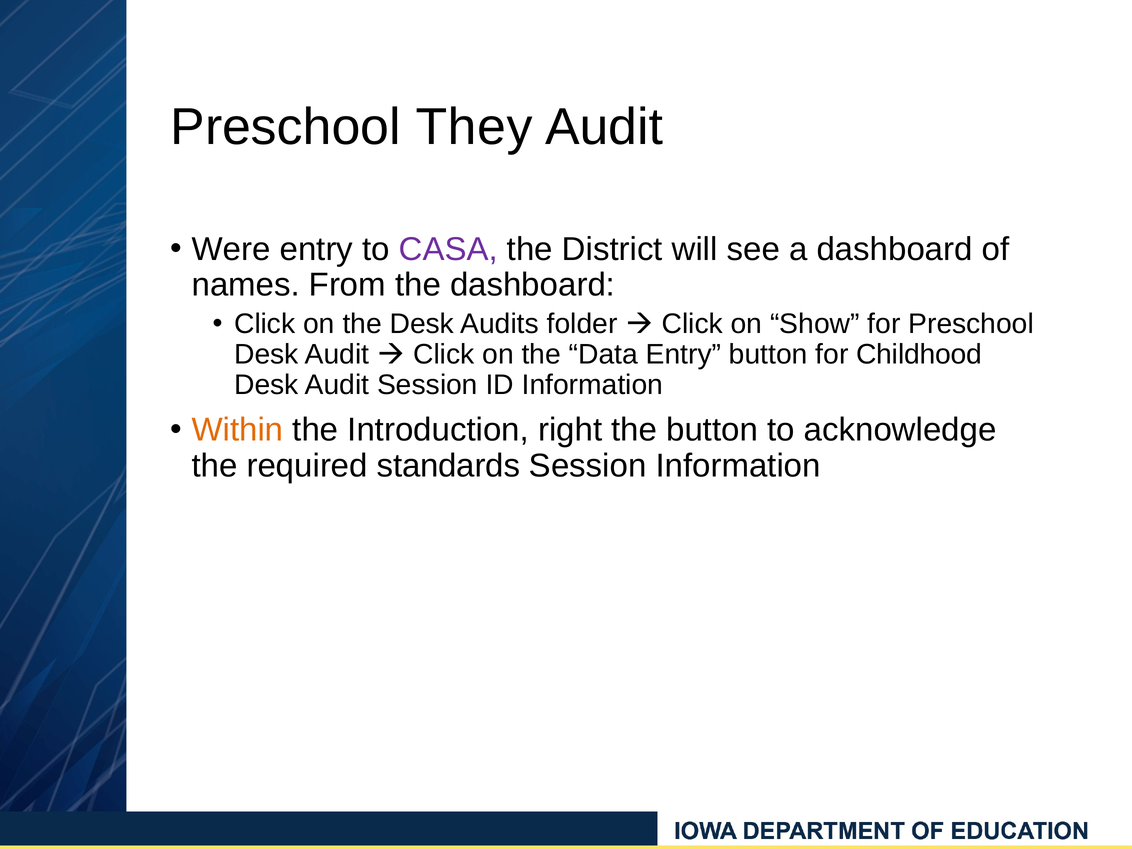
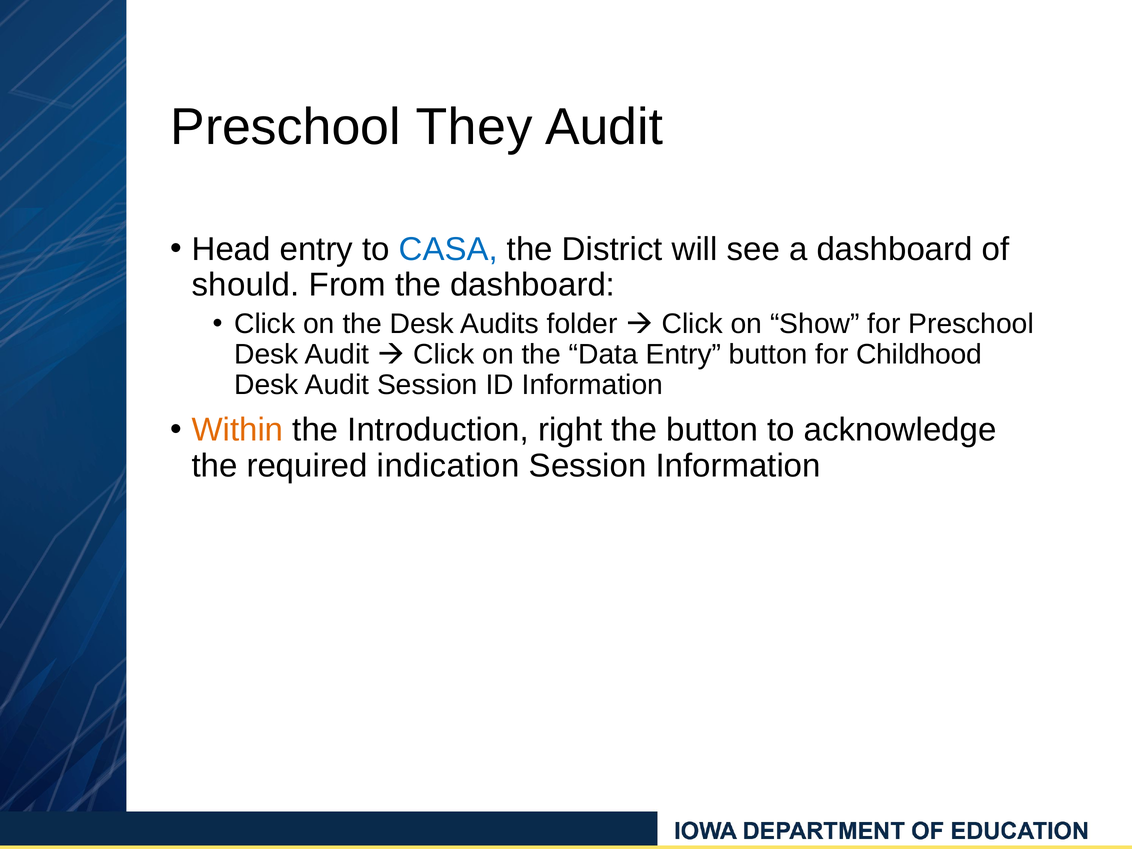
Were: Were -> Head
CASA colour: purple -> blue
names: names -> should
standards: standards -> indication
